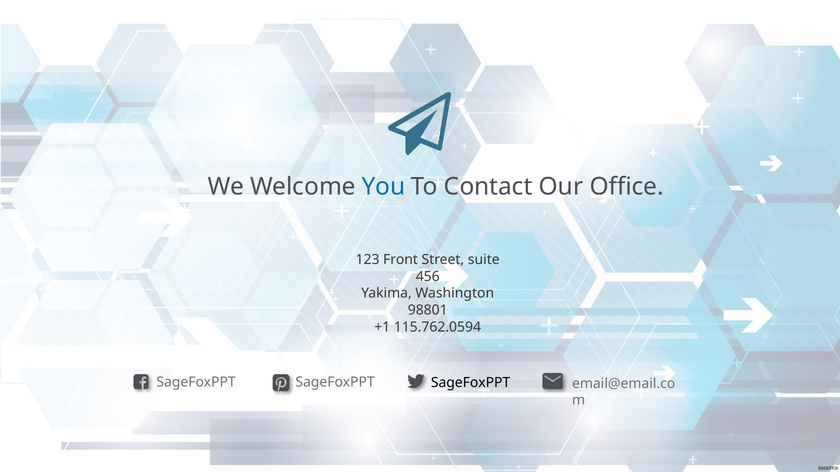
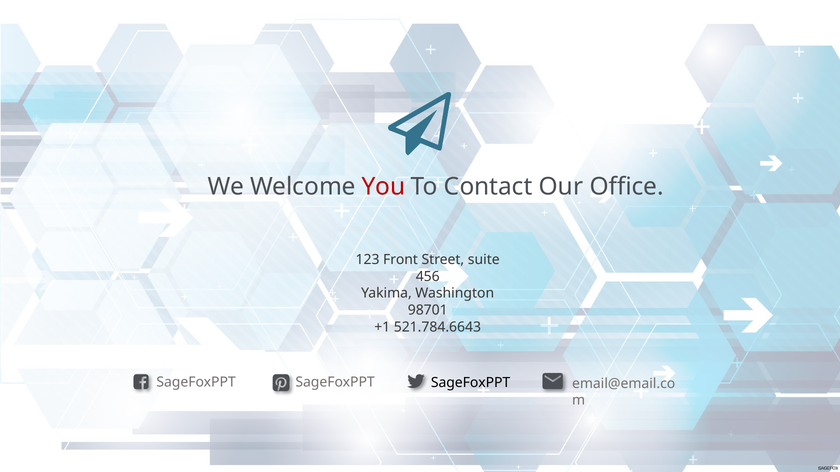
You colour: blue -> red
98801: 98801 -> 98701
115.762.0594: 115.762.0594 -> 521.784.6643
